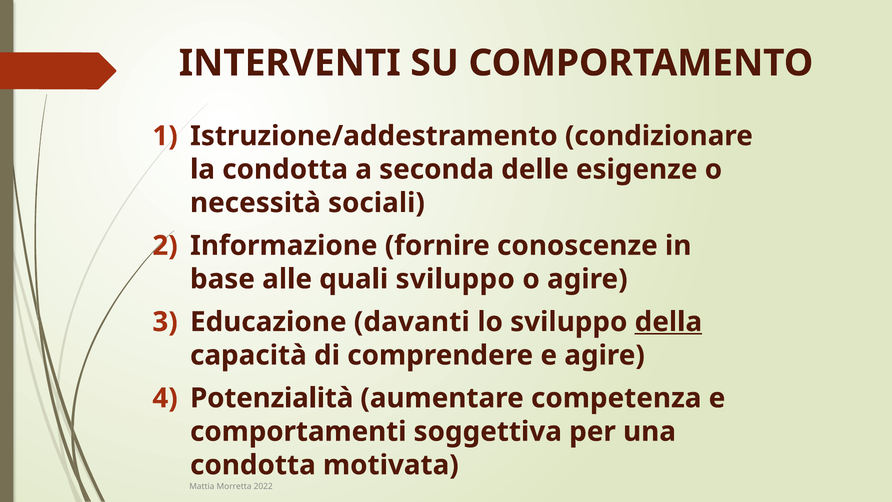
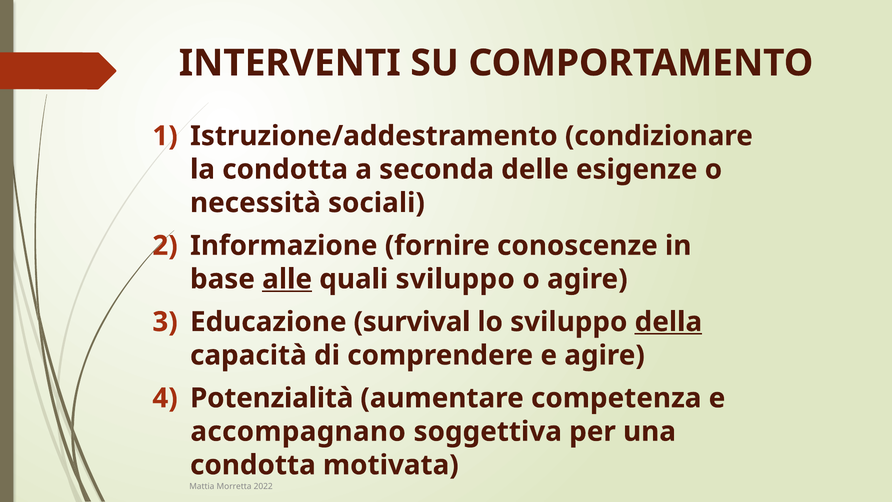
alle underline: none -> present
davanti: davanti -> survival
comportamenti: comportamenti -> accompagnano
